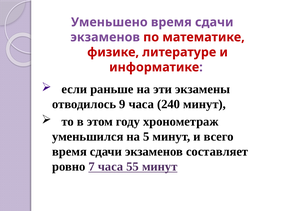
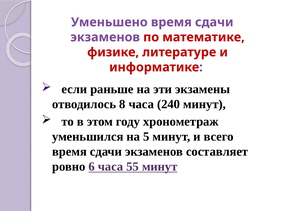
9: 9 -> 8
7: 7 -> 6
